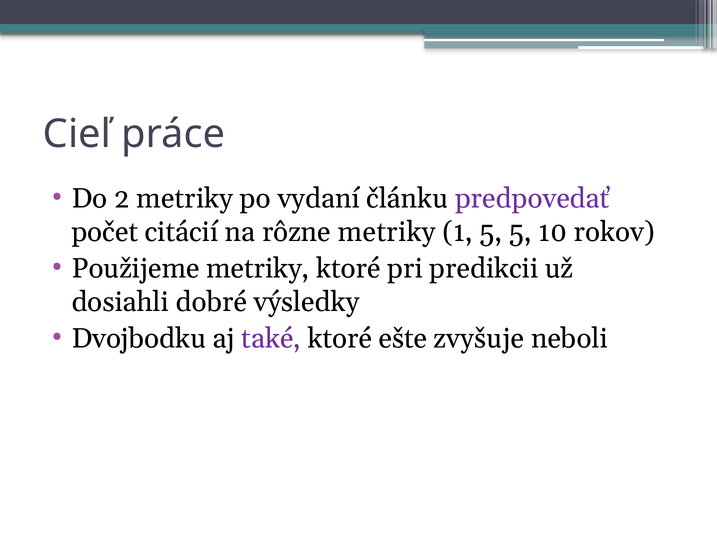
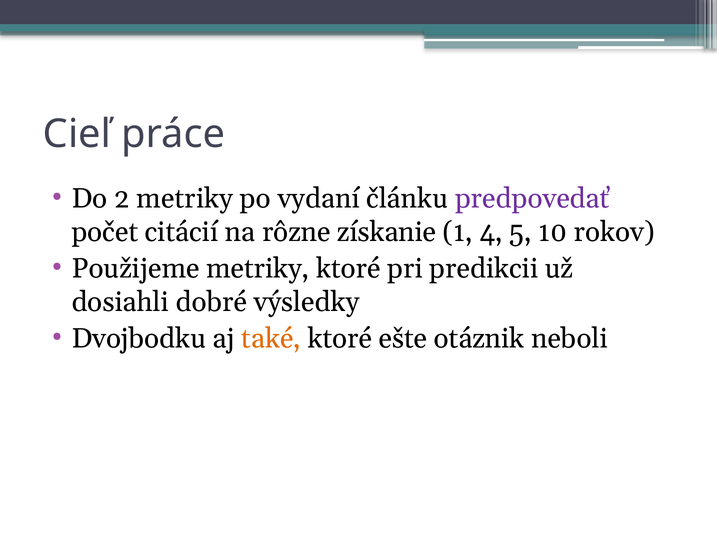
rôzne metriky: metriky -> získanie
1 5: 5 -> 4
také colour: purple -> orange
zvyšuje: zvyšuje -> otáznik
